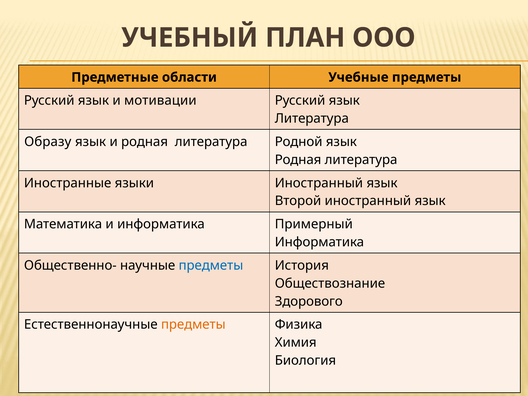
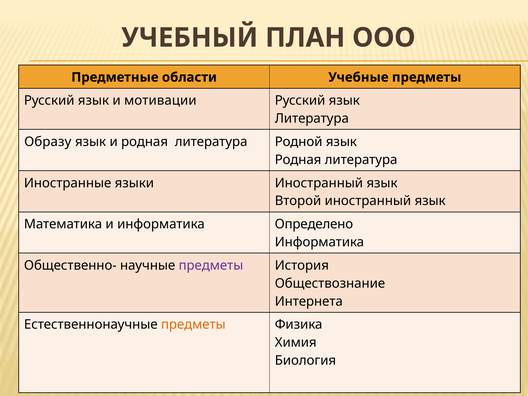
Примерный: Примерный -> Определено
предметы at (211, 265) colour: blue -> purple
Здорового: Здорового -> Интернета
